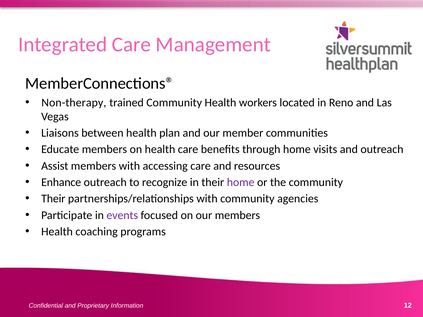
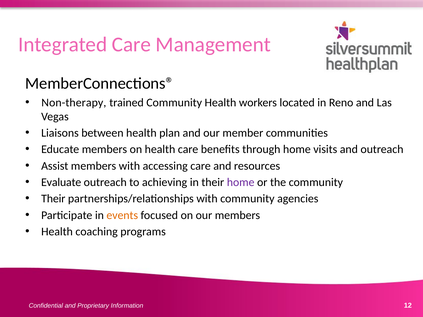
Enhance: Enhance -> Evaluate
recognize: recognize -> achieving
events colour: purple -> orange
